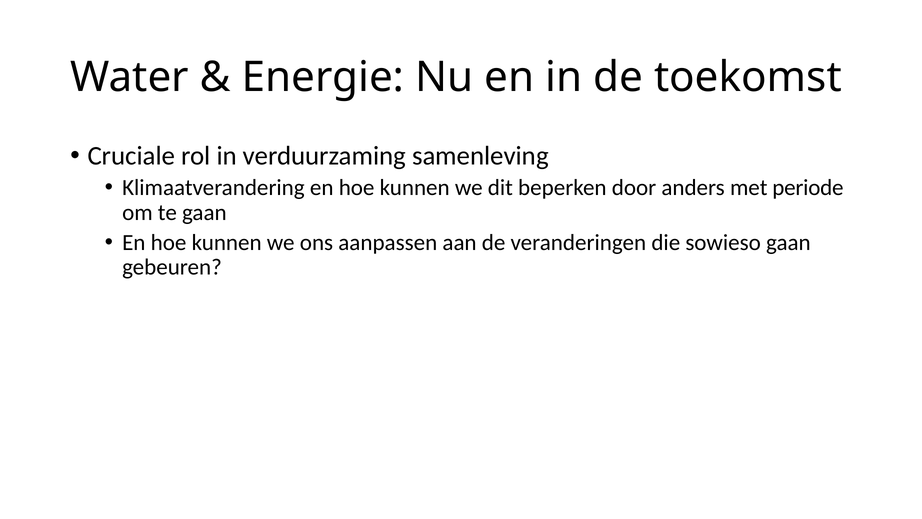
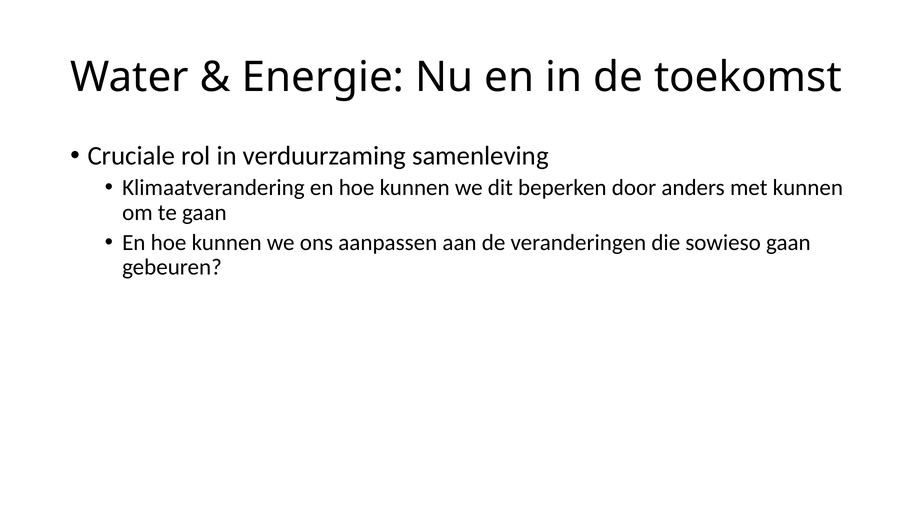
met periode: periode -> kunnen
